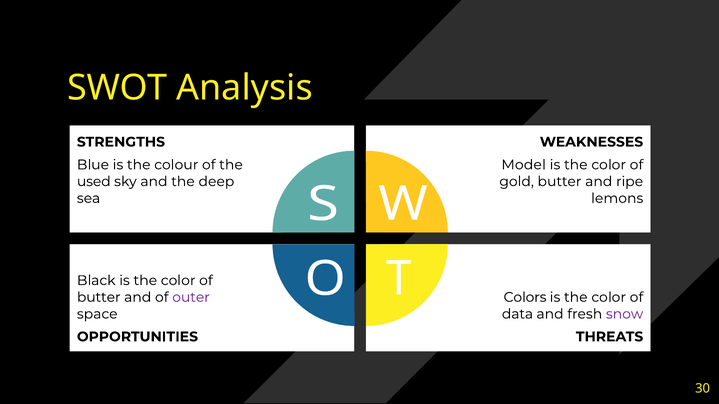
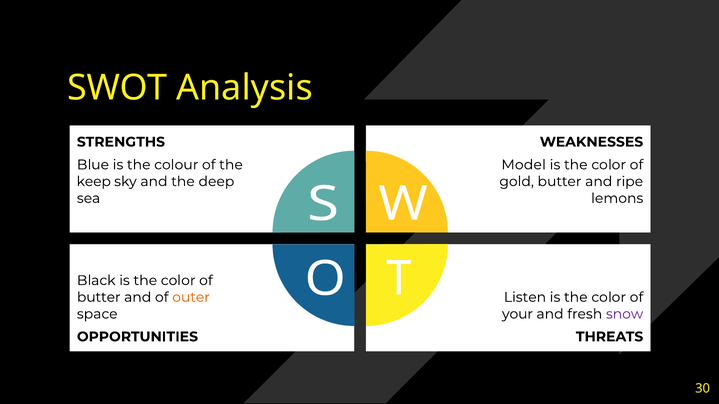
used: used -> keep
outer colour: purple -> orange
Colors: Colors -> Listen
data: data -> your
